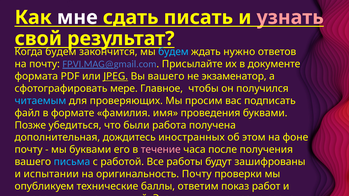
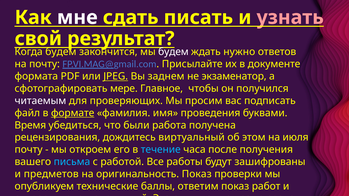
будем at (173, 52) colour: light blue -> white
Вы вашего: вашего -> заднем
читаемым colour: light blue -> white
формате underline: none -> present
Позже at (30, 125): Позже -> Время
дополнительная: дополнительная -> рецензирования
иностранных: иностранных -> виртуальный
фоне: фоне -> июля
мы буквами: буквами -> откроем
течение at (161, 150) colour: pink -> light blue
испытании: испытании -> предметов
оригинальность Почту: Почту -> Показ
